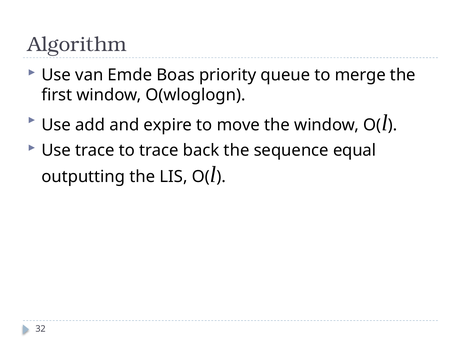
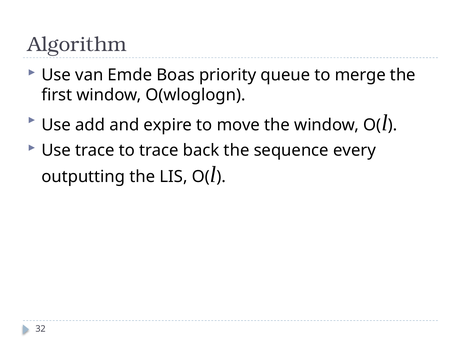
equal: equal -> every
